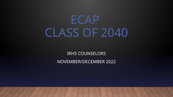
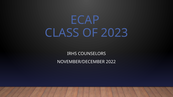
2040: 2040 -> 2023
